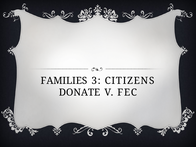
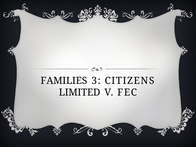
DONATE: DONATE -> LIMITED
